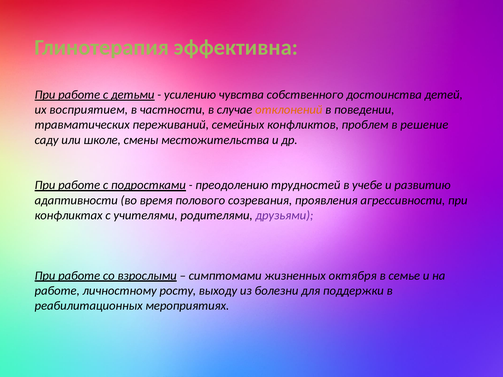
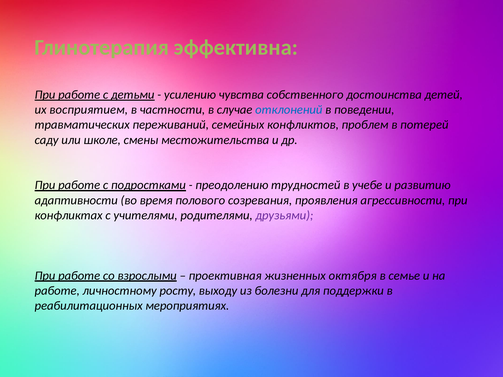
отклонений colour: orange -> blue
решение: решение -> потерей
симптомами: симптомами -> проективная
